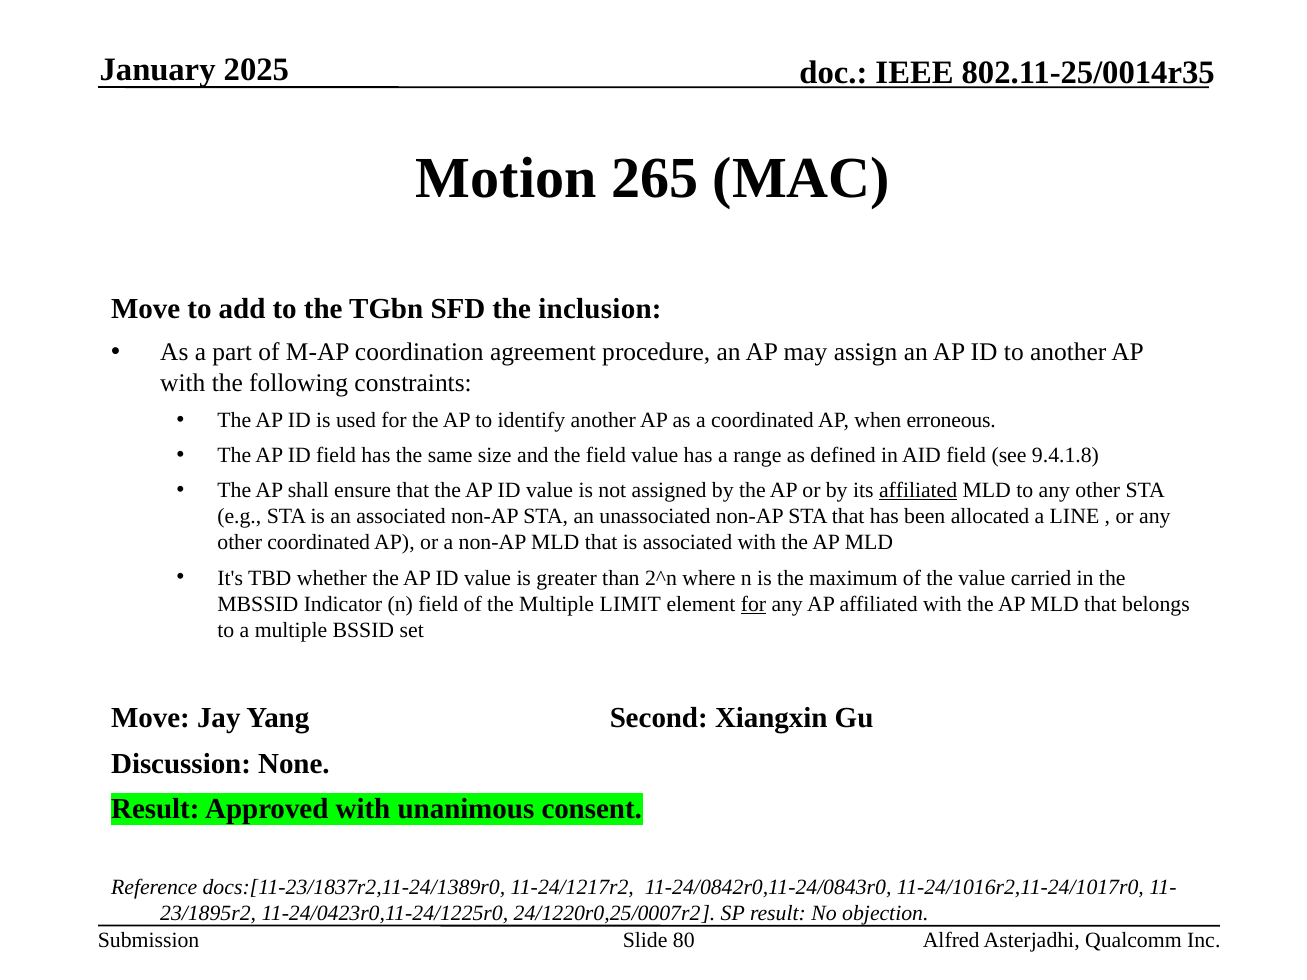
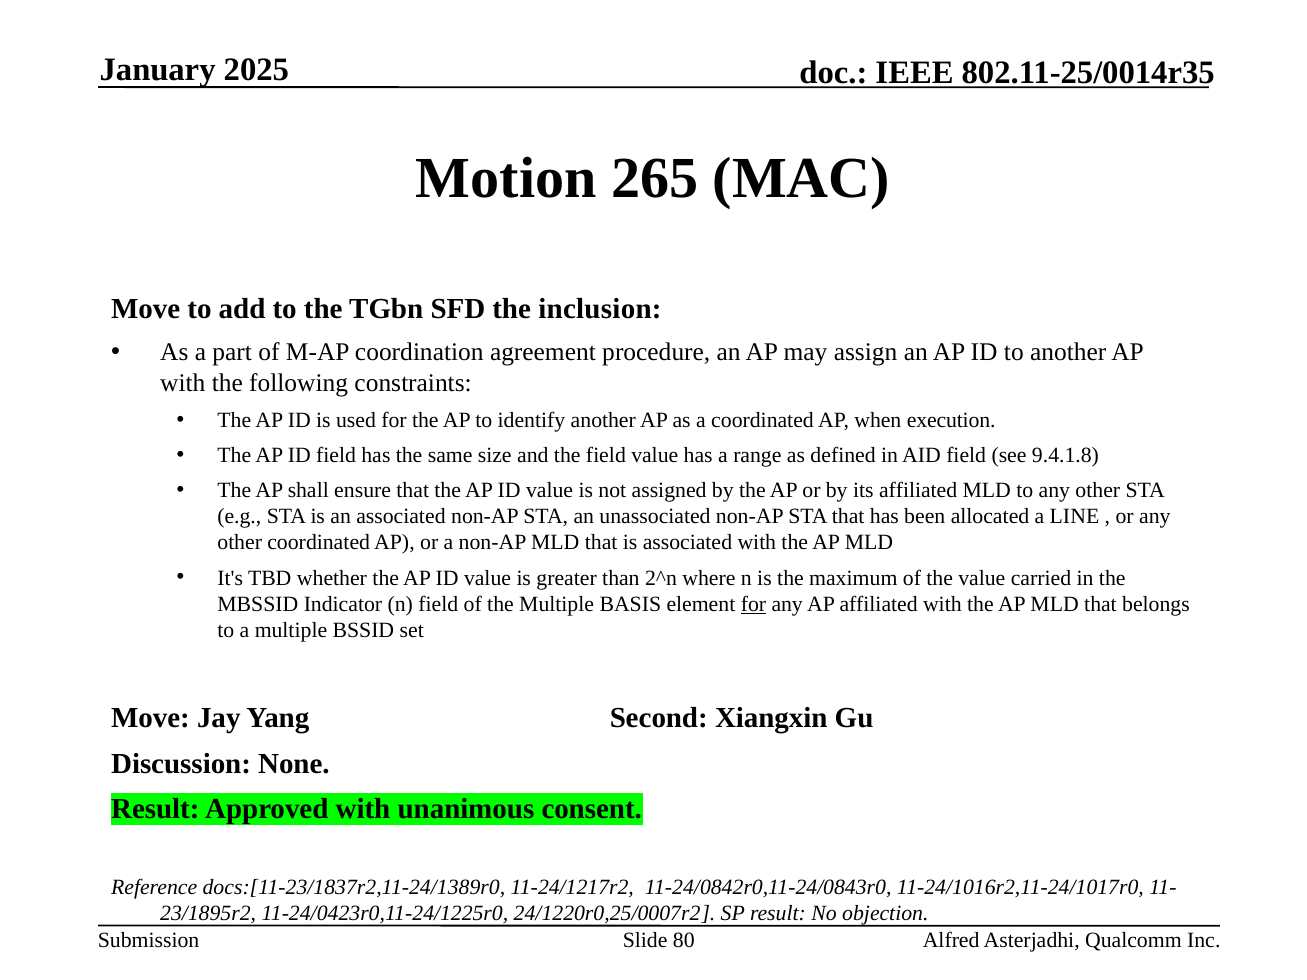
erroneous: erroneous -> execution
affiliated at (918, 491) underline: present -> none
LIMIT: LIMIT -> BASIS
